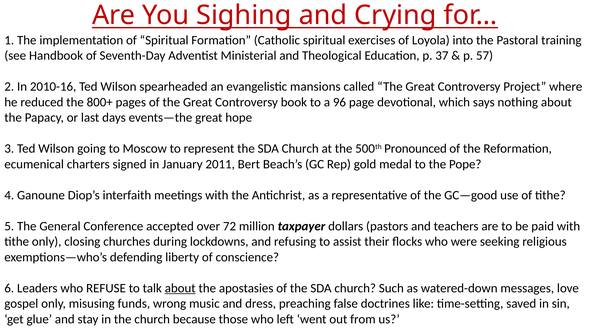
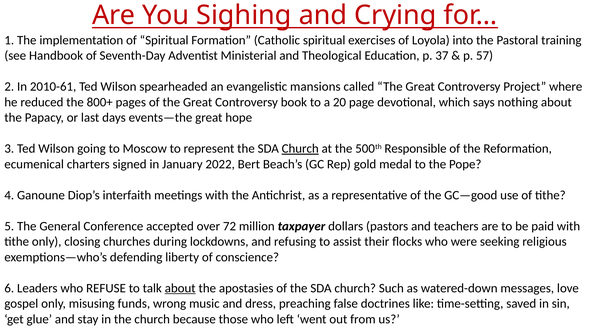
2010-16: 2010-16 -> 2010-61
96: 96 -> 20
Church at (300, 149) underline: none -> present
Pronounced: Pronounced -> Responsible
2011: 2011 -> 2022
